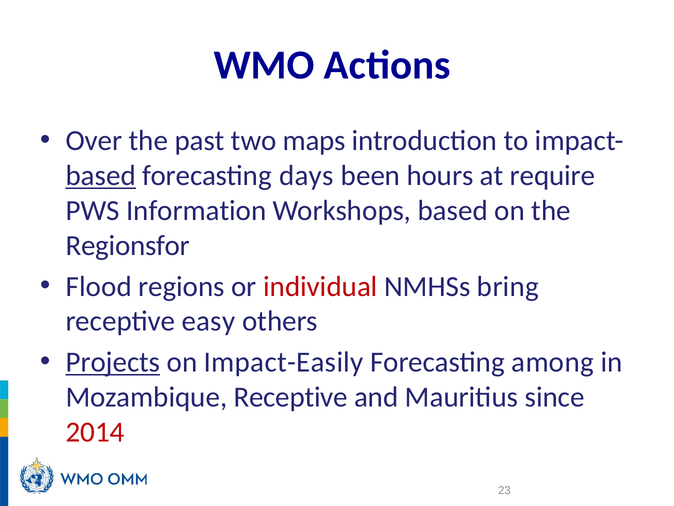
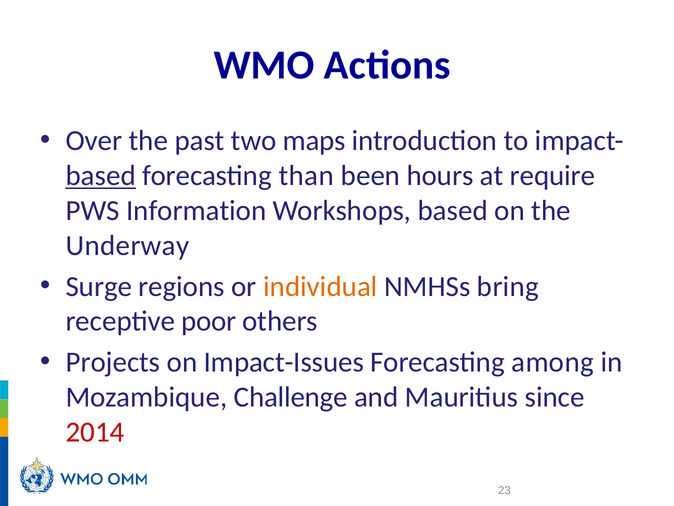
days: days -> than
Regionsfor: Regionsfor -> Underway
Flood: Flood -> Surge
individual colour: red -> orange
easy: easy -> poor
Projects underline: present -> none
Impact-Easily: Impact-Easily -> Impact-Issues
Mozambique Receptive: Receptive -> Challenge
